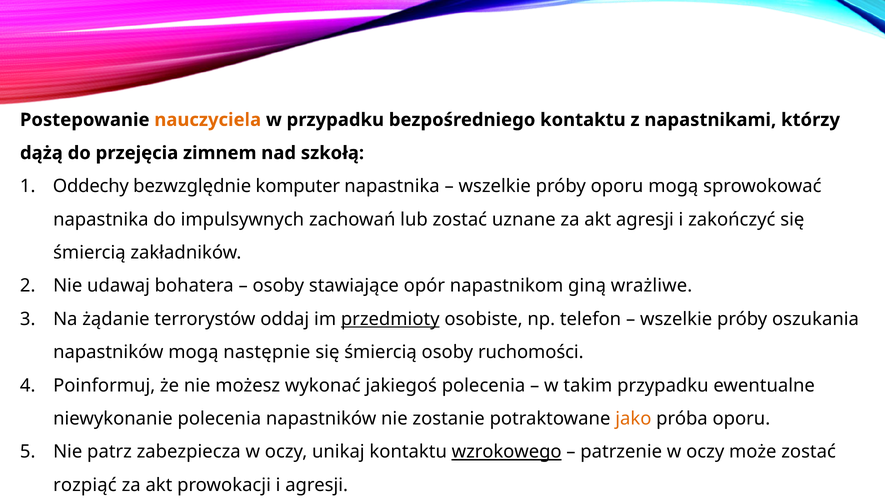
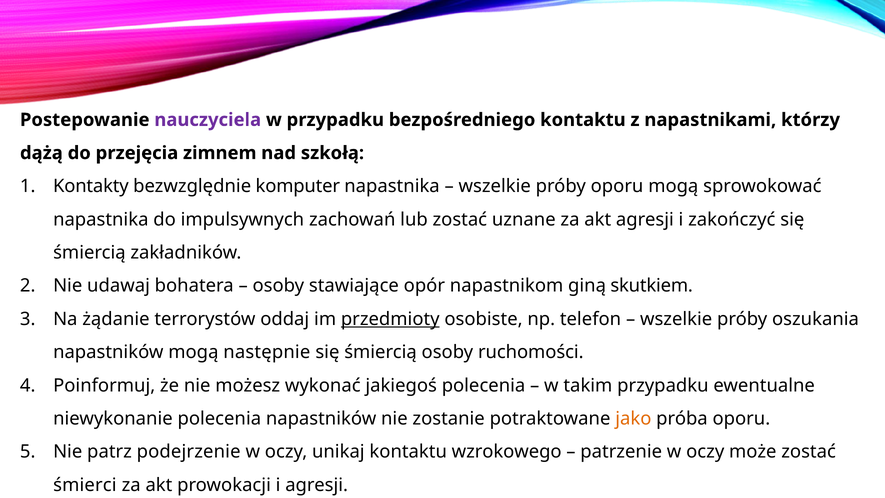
nauczyciela colour: orange -> purple
Oddechy: Oddechy -> Kontakty
wrażliwe: wrażliwe -> skutkiem
zabezpiecza: zabezpiecza -> podejrzenie
wzrokowego underline: present -> none
rozpiąć: rozpiąć -> śmierci
